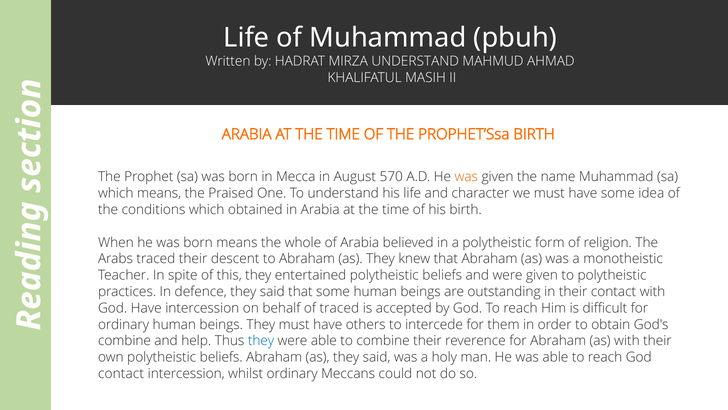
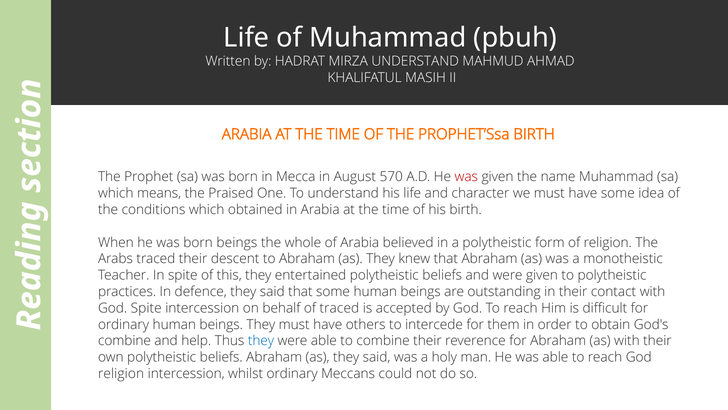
was at (466, 177) colour: orange -> red
born means: means -> beings
God Have: Have -> Spite
contact at (121, 373): contact -> religion
